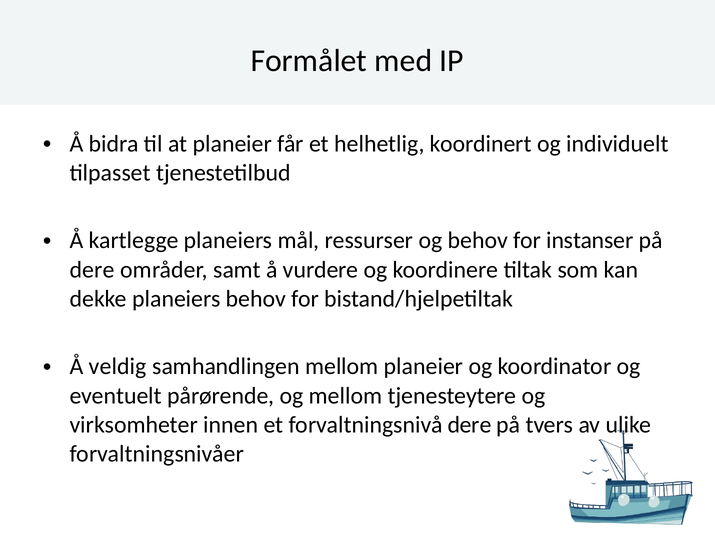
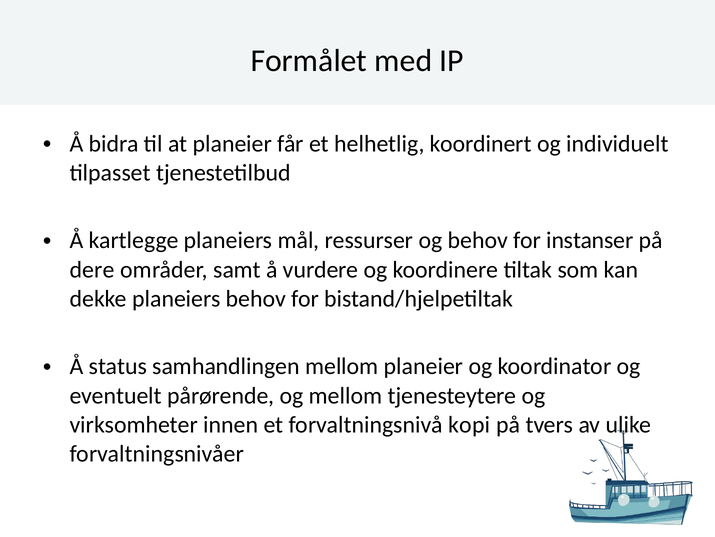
veldig: veldig -> status
forvaltningsnivå dere: dere -> kopi
